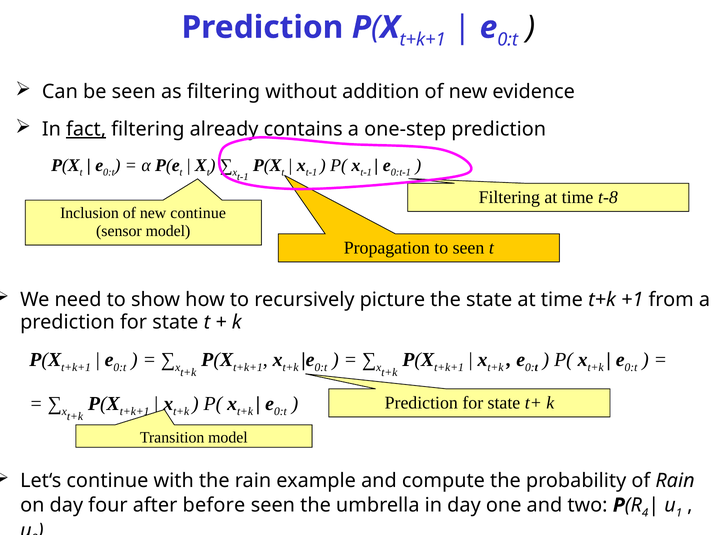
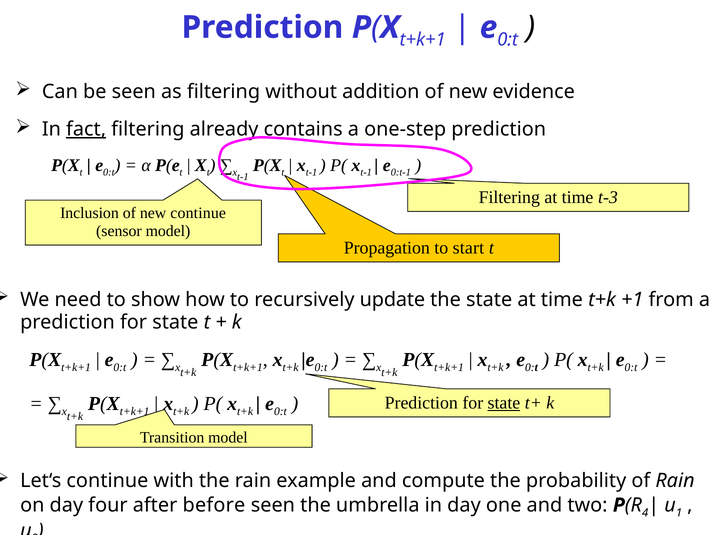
t-8: t-8 -> t-3
to seen: seen -> start
picture: picture -> update
state at (504, 403) underline: none -> present
